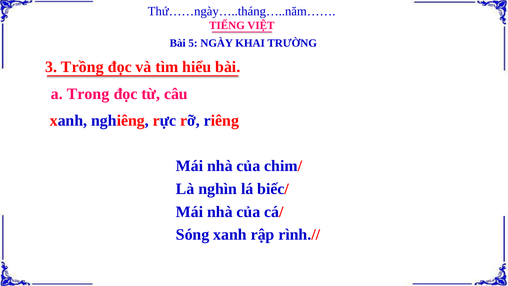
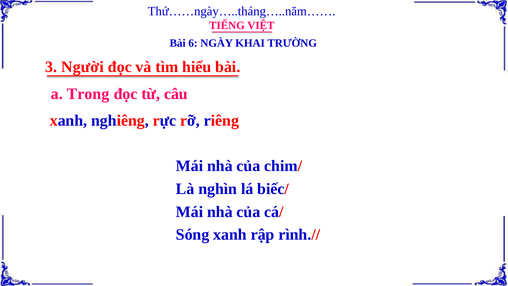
5: 5 -> 6
Trồng: Trồng -> Người
